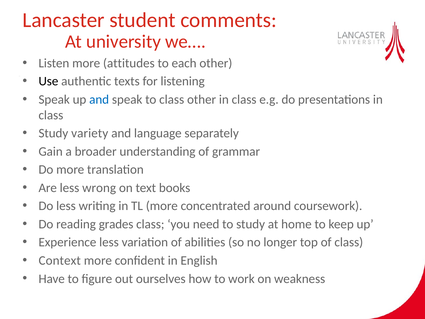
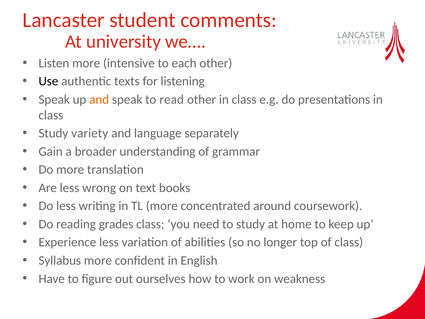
attitudes: attitudes -> intensive
and at (99, 99) colour: blue -> orange
to class: class -> read
Context: Context -> Syllabus
